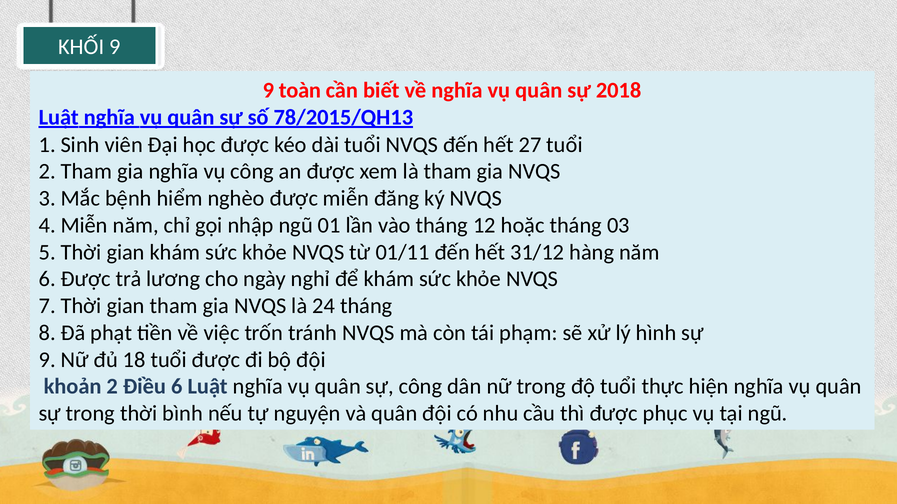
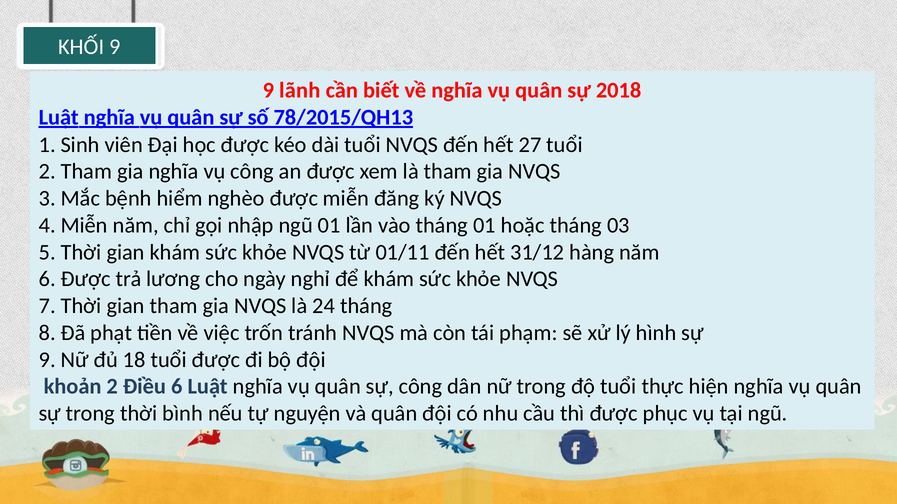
toàn: toàn -> lãnh
tháng 12: 12 -> 01
